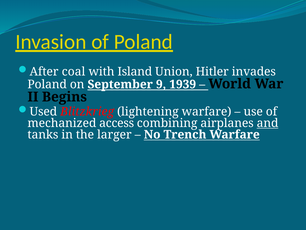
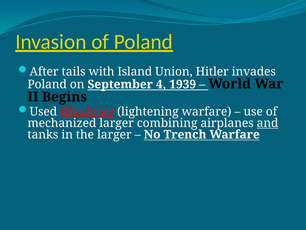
coal: coal -> tails
9: 9 -> 4
Blitzkrieg underline: none -> present
mechanized access: access -> larger
